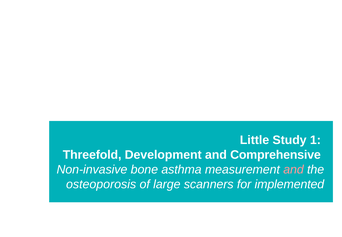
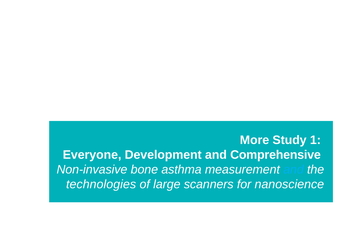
Little: Little -> More
Threefold: Threefold -> Everyone
and at (293, 169) colour: pink -> light blue
osteoporosis: osteoporosis -> technologies
implemented: implemented -> nanoscience
